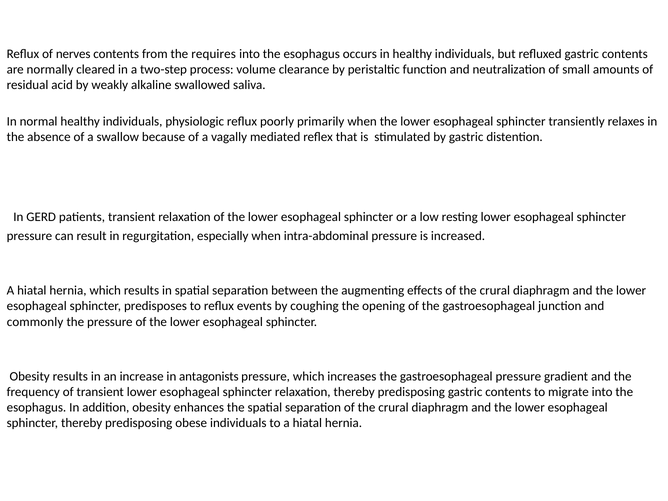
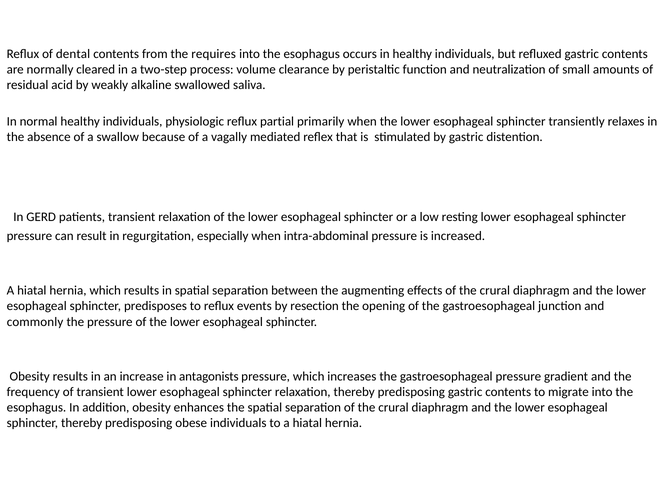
nerves: nerves -> dental
poorly: poorly -> partial
coughing: coughing -> resection
